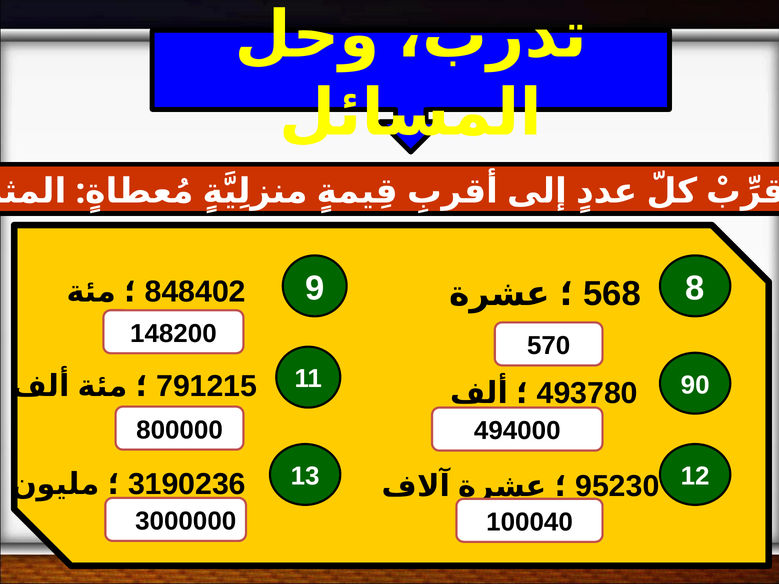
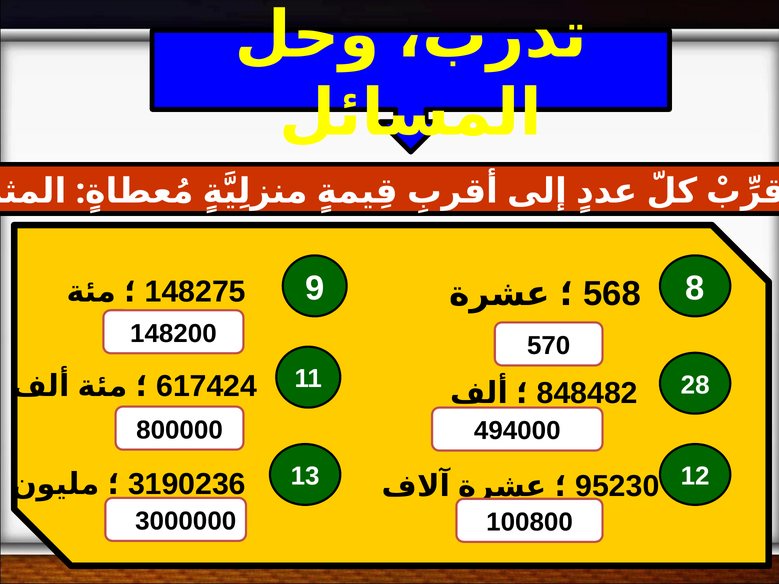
848402: 848402 -> 148275
90: 90 -> 28
791215: 791215 -> 617424
493780: 493780 -> 848482
100040: 100040 -> 100800
